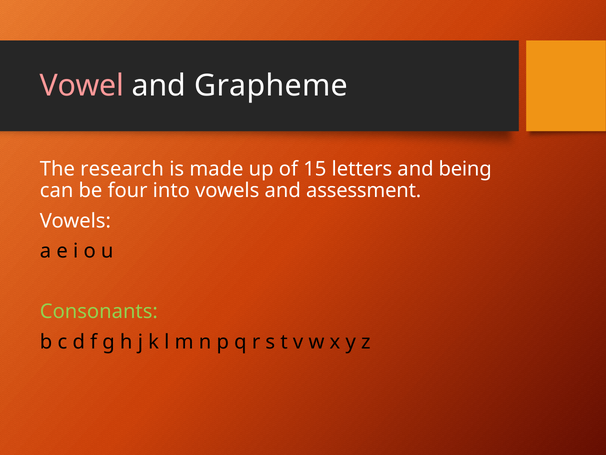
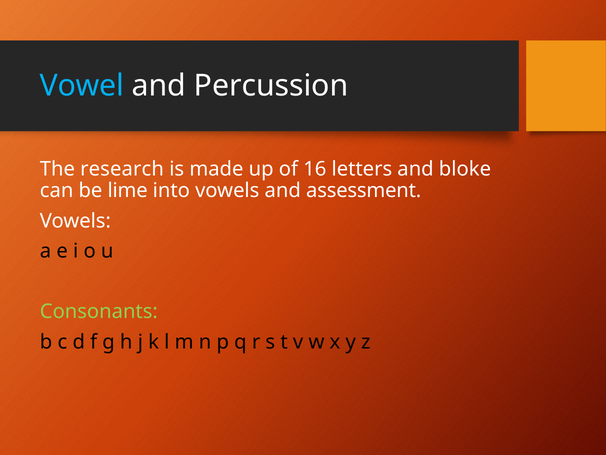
Vowel colour: pink -> light blue
Grapheme: Grapheme -> Percussion
15: 15 -> 16
being: being -> bloke
four: four -> lime
